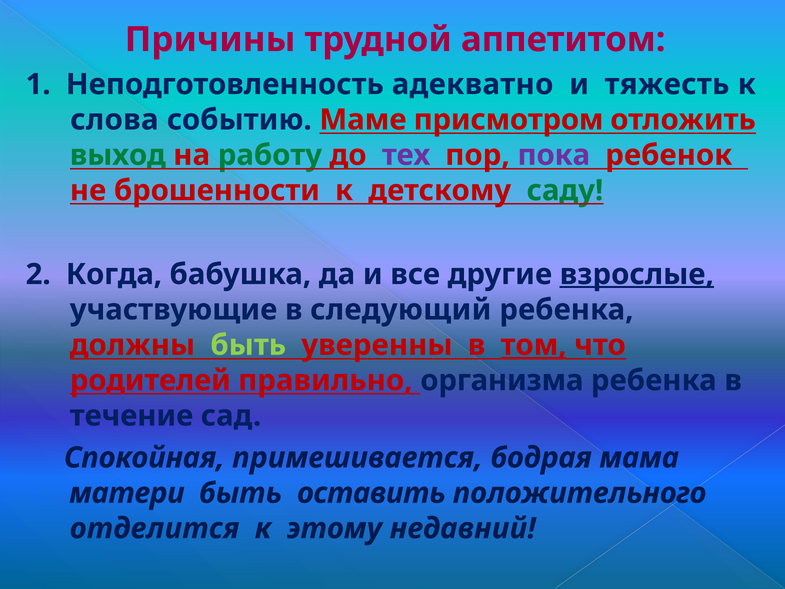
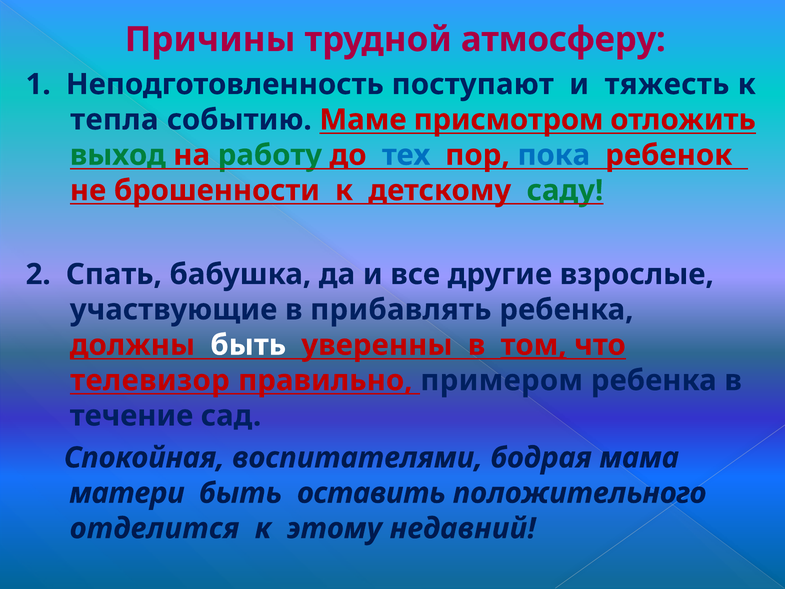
аппетитом: аппетитом -> атмосферу
адекватно: адекватно -> поступают
слова: слова -> тепла
тех colour: purple -> blue
пока colour: purple -> blue
Когда: Когда -> Спать
взрослые underline: present -> none
следующий: следующий -> прибавлять
быть at (248, 345) colour: light green -> white
родителей: родителей -> телевизор
организма: организма -> примером
примешивается: примешивается -> воспитателями
